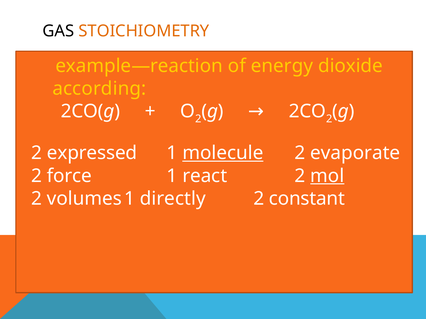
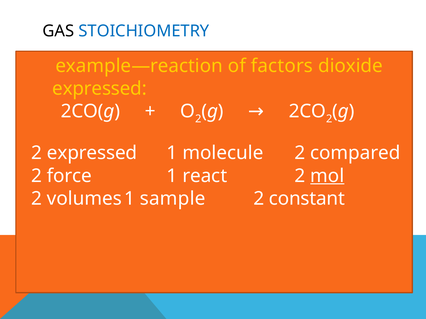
STOICHIOMETRY colour: orange -> blue
energy: energy -> factors
according at (99, 89): according -> expressed
molecule underline: present -> none
evaporate: evaporate -> compared
directly: directly -> sample
